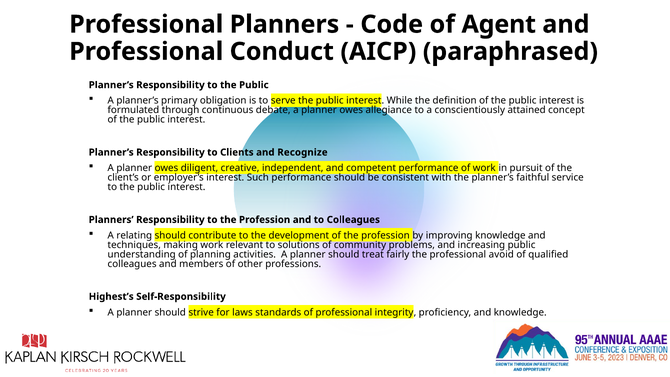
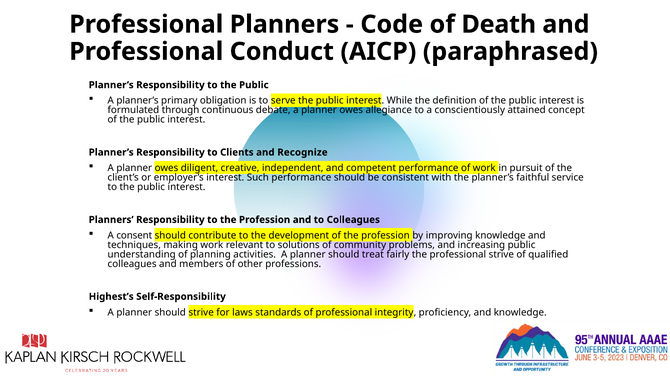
Agent: Agent -> Death
relating: relating -> consent
professional avoid: avoid -> strive
